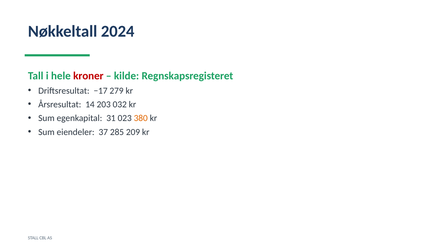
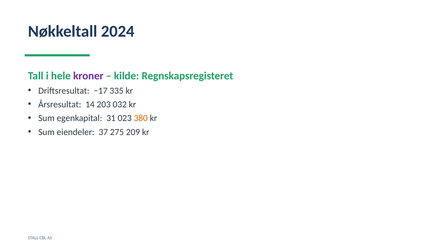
kroner colour: red -> purple
279: 279 -> 335
285: 285 -> 275
